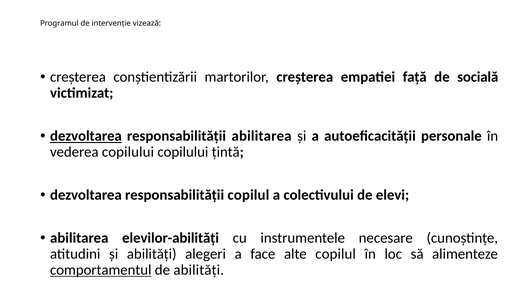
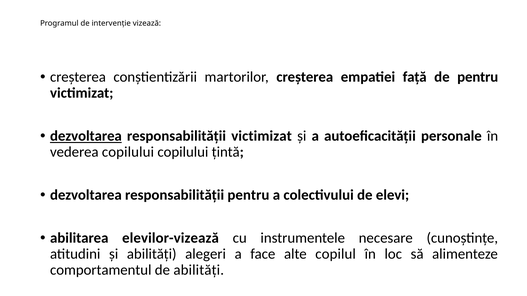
de socială: socială -> pentru
responsabilității abilitarea: abilitarea -> victimizat
responsabilității copilul: copilul -> pentru
elevilor-abilități: elevilor-abilități -> elevilor-vizează
comportamentul underline: present -> none
